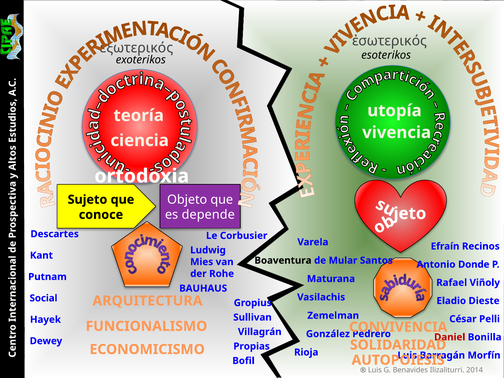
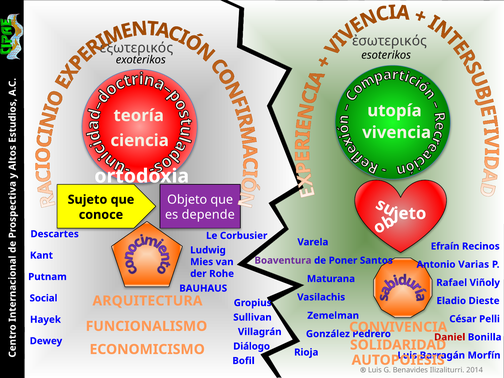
Boaventura colour: black -> purple
Mular: Mular -> Poner
Donde: Donde -> Varias
Propias: Propias -> Diálogo
